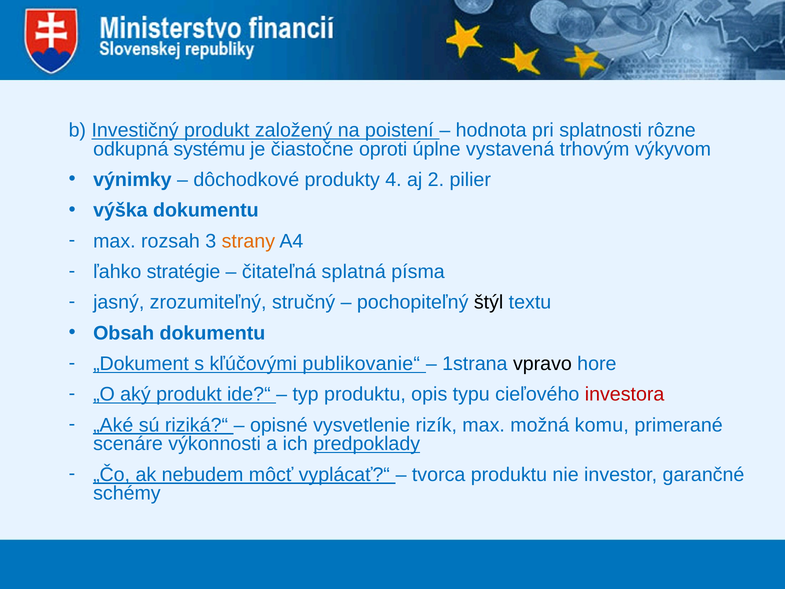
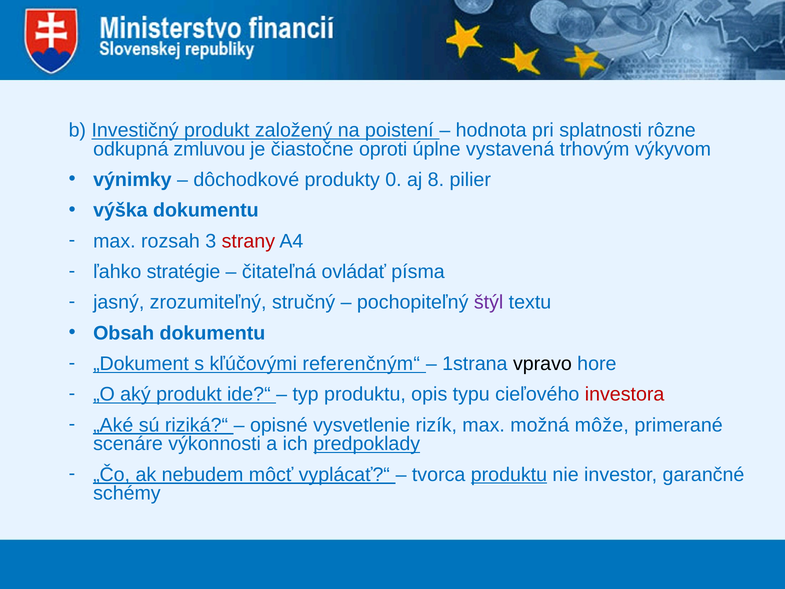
systému: systému -> zmluvou
4: 4 -> 0
2: 2 -> 8
strany colour: orange -> red
splatná: splatná -> ovládať
štýl colour: black -> purple
publikovanie“: publikovanie“ -> referenčným“
komu: komu -> môže
produktu at (509, 474) underline: none -> present
